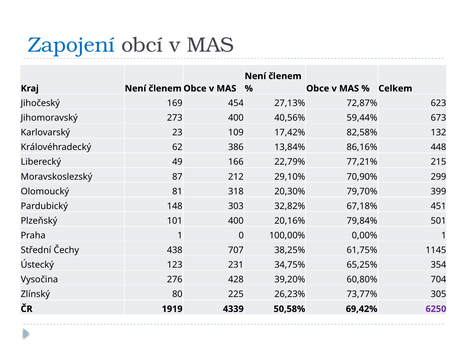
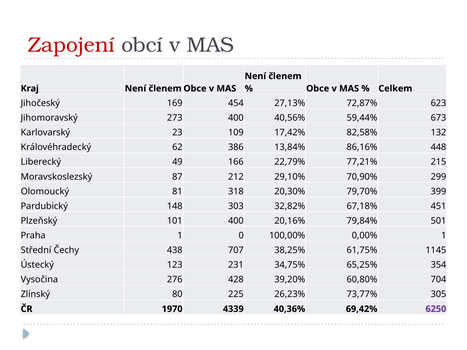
Zapojení colour: blue -> red
1919: 1919 -> 1970
50,58%: 50,58% -> 40,36%
